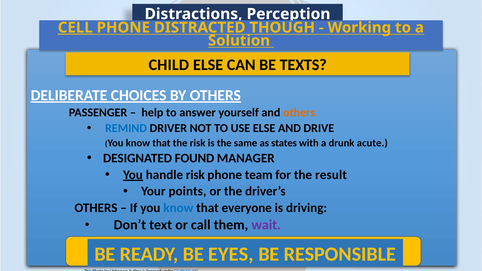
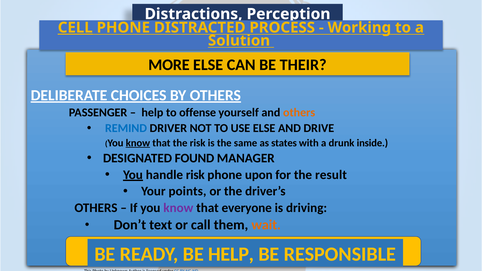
THOUGH: THOUGH -> PROCESS
CHILD: CHILD -> MORE
TEXTS: TEXTS -> THEIR
answer: answer -> offense
know at (138, 143) underline: none -> present
acute: acute -> inside
team: team -> upon
know at (178, 208) colour: blue -> purple
wait colour: purple -> orange
BE EYES: EYES -> HELP
